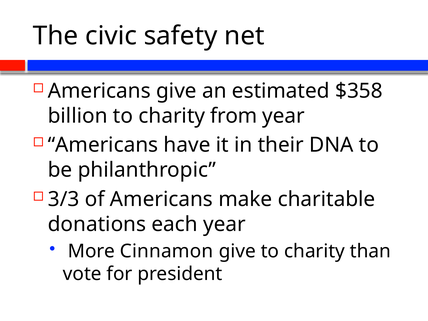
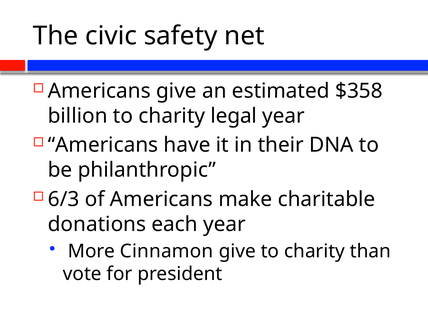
from: from -> legal
3/3: 3/3 -> 6/3
